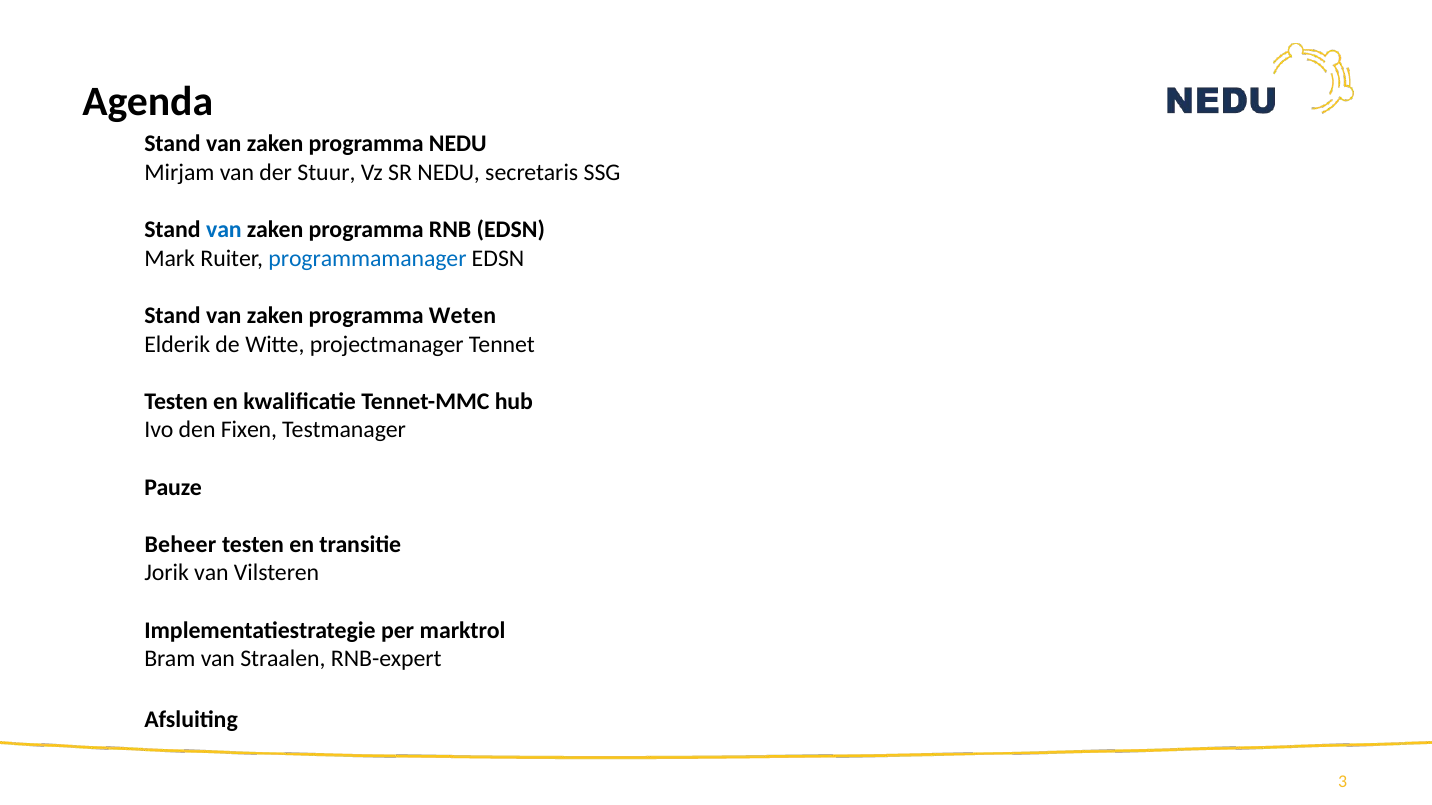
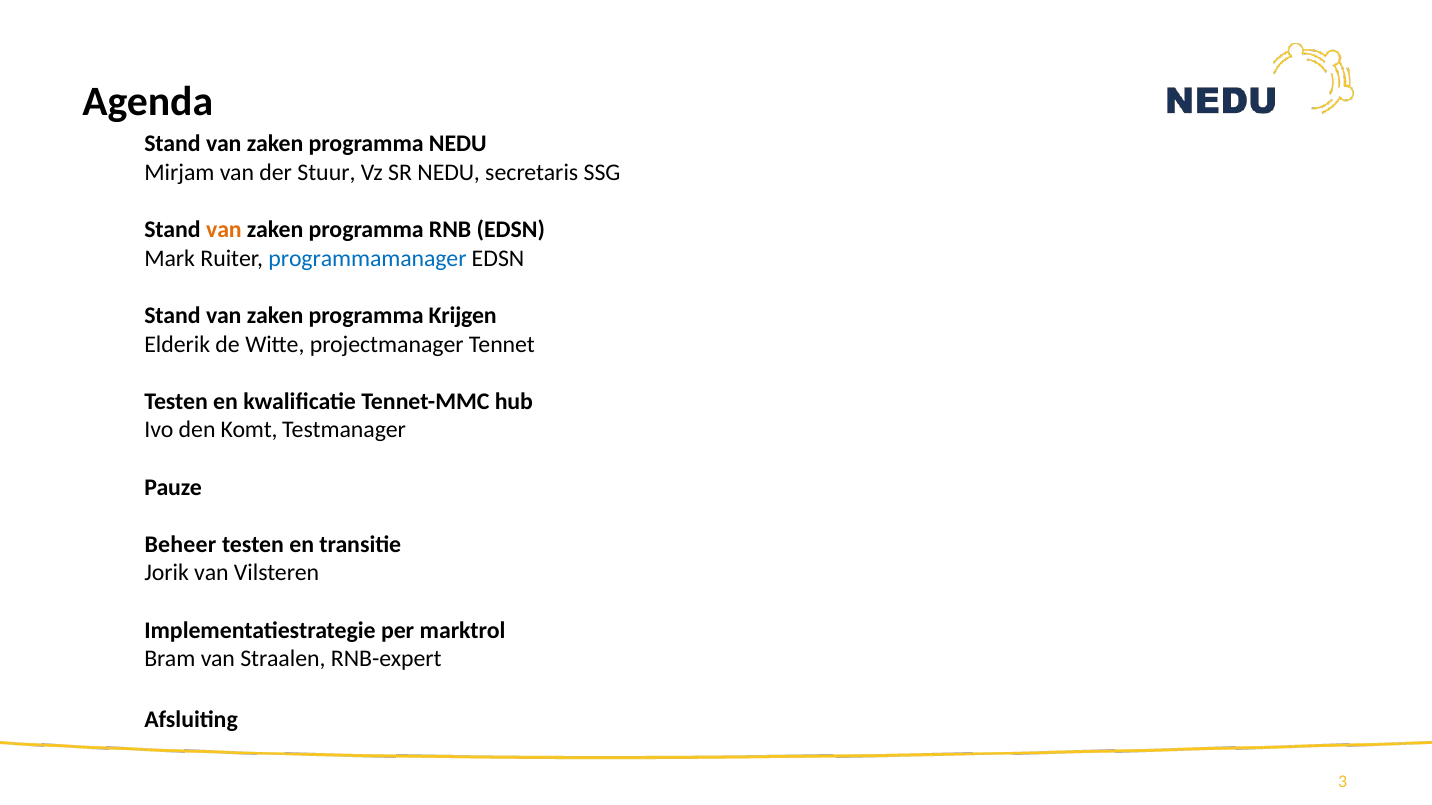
van at (224, 230) colour: blue -> orange
Weten: Weten -> Krijgen
Fixen: Fixen -> Komt
